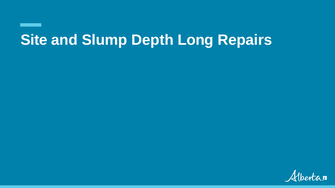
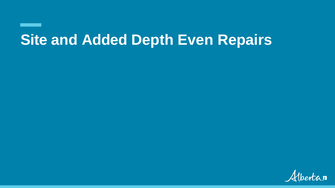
Slump: Slump -> Added
Long: Long -> Even
